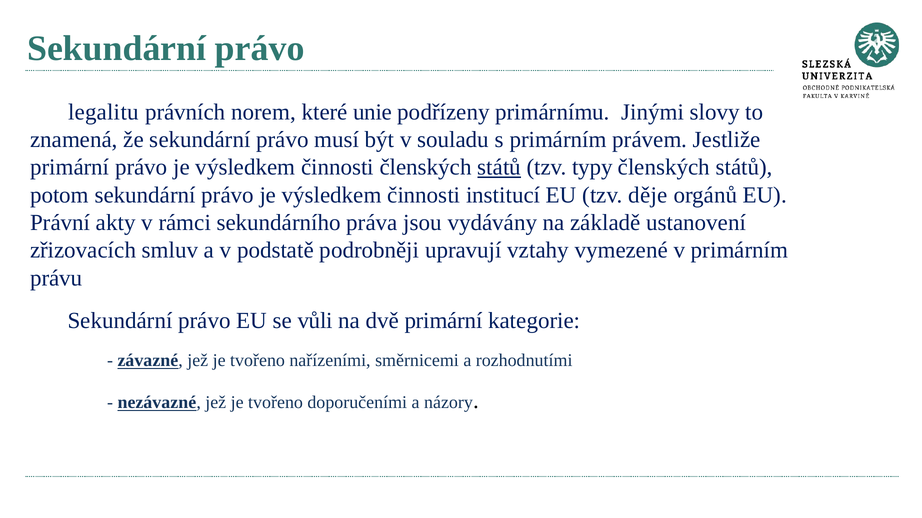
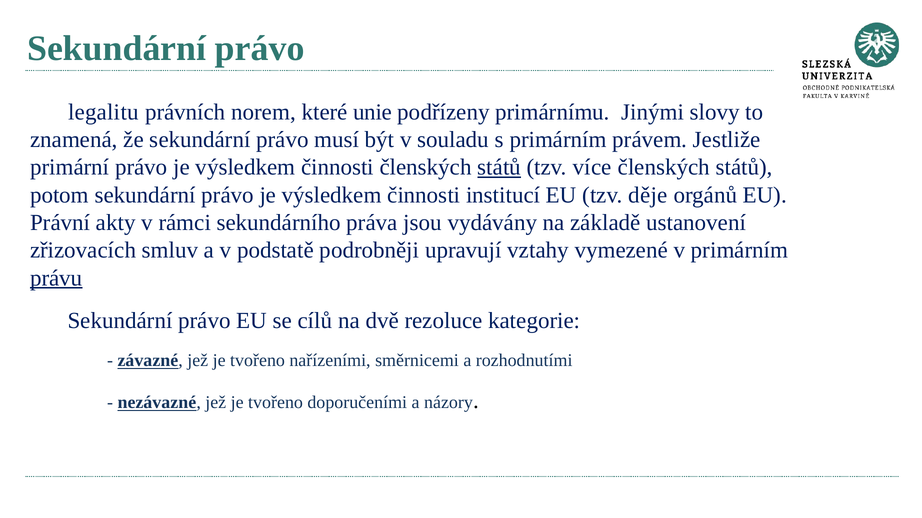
typy: typy -> více
právu underline: none -> present
vůli: vůli -> cílů
dvě primární: primární -> rezoluce
